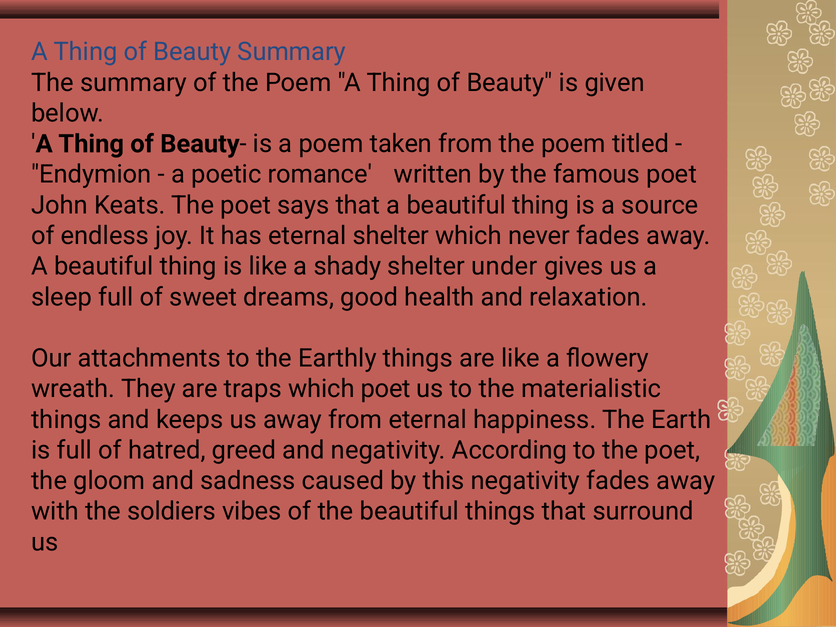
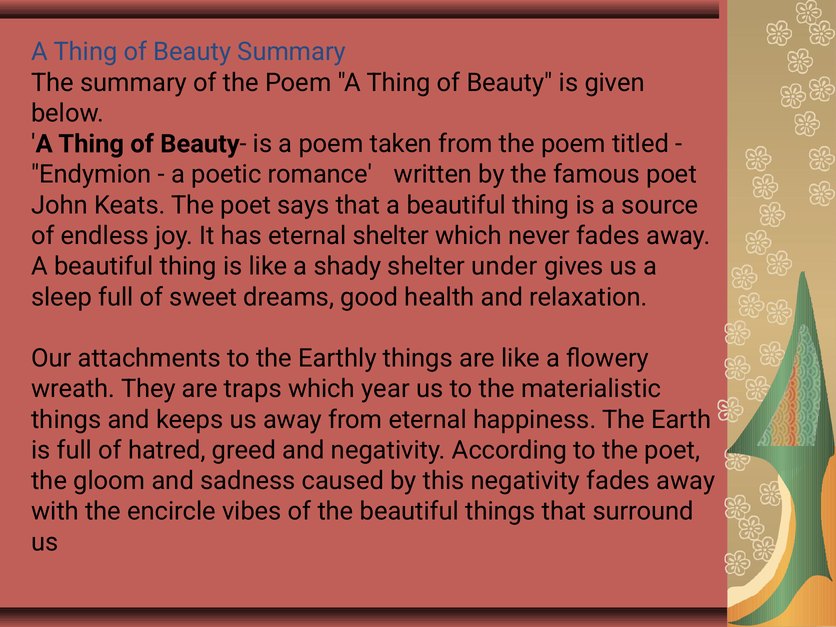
which poet: poet -> year
soldiers: soldiers -> encircle
